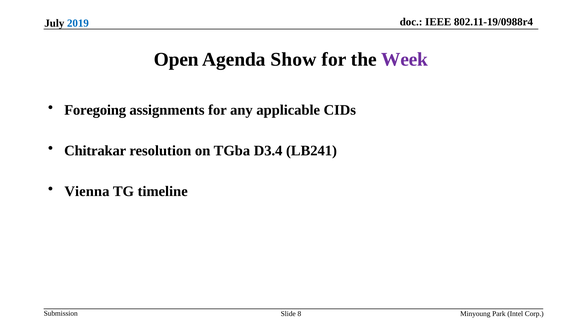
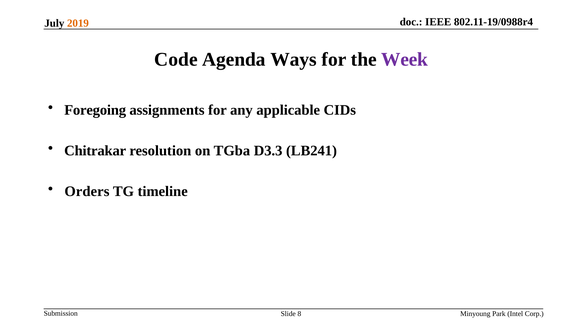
2019 colour: blue -> orange
Open: Open -> Code
Show: Show -> Ways
D3.4: D3.4 -> D3.3
Vienna: Vienna -> Orders
